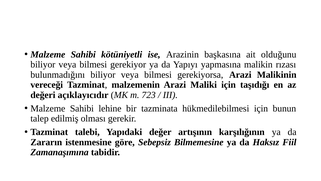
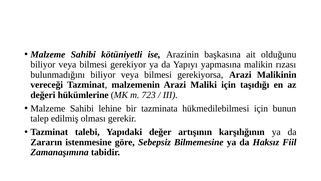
açıklayıcıdır: açıklayıcıdır -> hükümlerine
